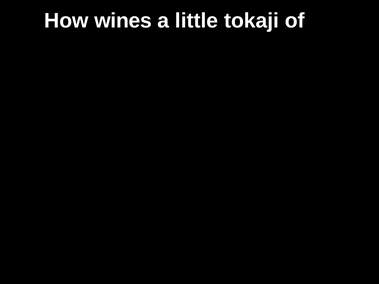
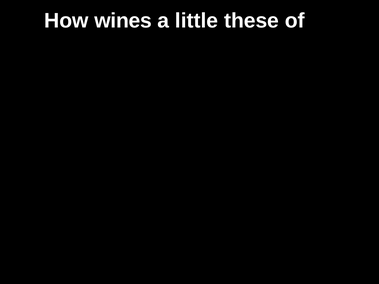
tokaji: tokaji -> these
